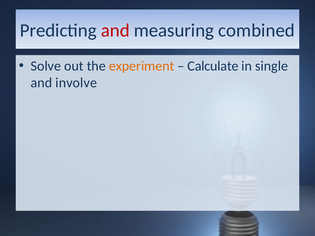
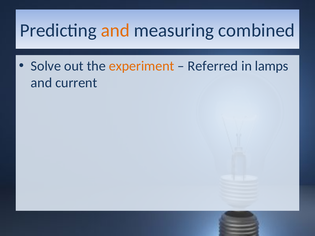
and at (115, 30) colour: red -> orange
Calculate: Calculate -> Referred
single: single -> lamps
involve: involve -> current
